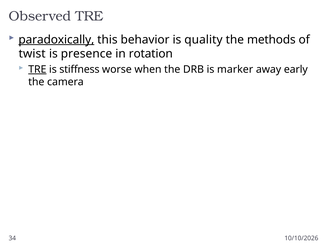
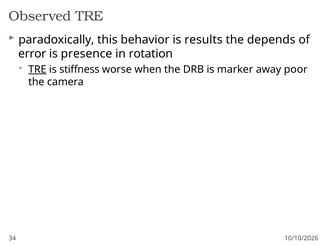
paradoxically underline: present -> none
quality: quality -> results
methods: methods -> depends
twist: twist -> error
early: early -> poor
